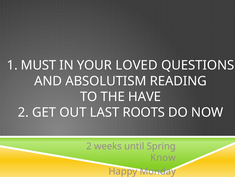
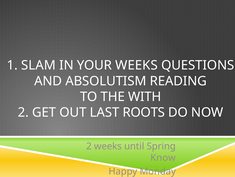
MUST: MUST -> SLAM
YOUR LOVED: LOVED -> WEEKS
HAVE: HAVE -> WITH
